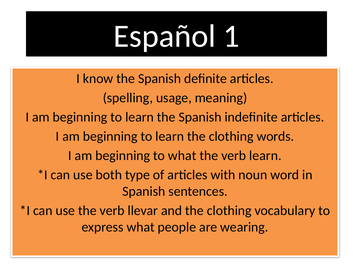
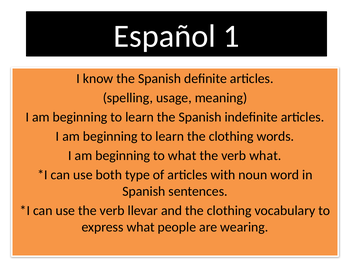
verb learn: learn -> what
